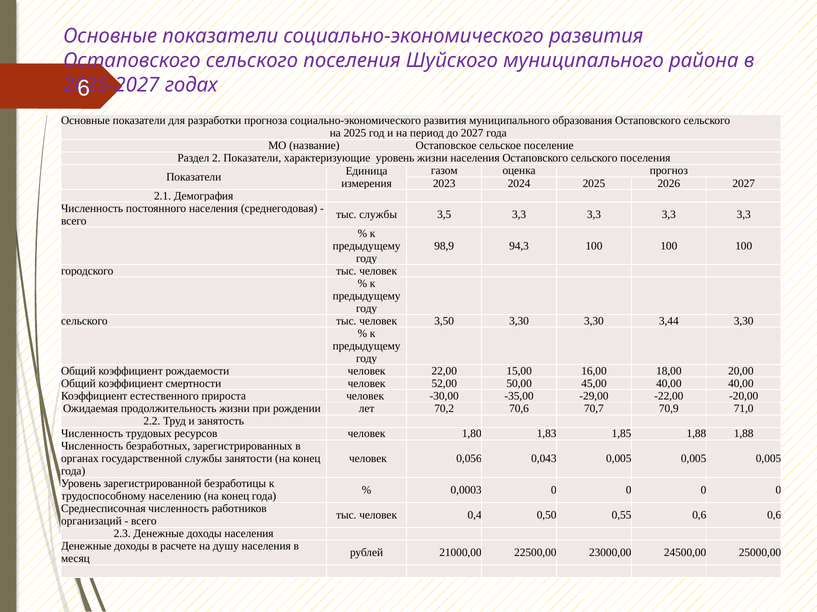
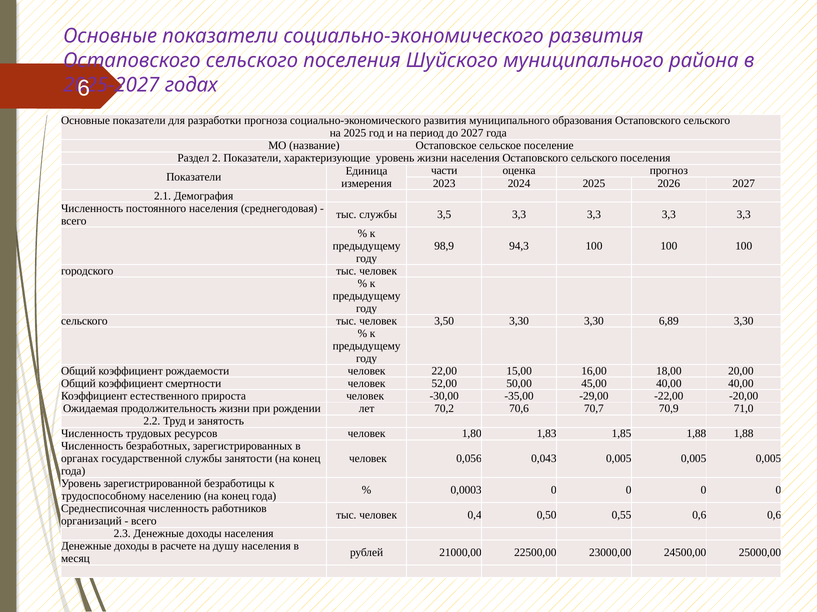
газом: газом -> части
3,44: 3,44 -> 6,89
